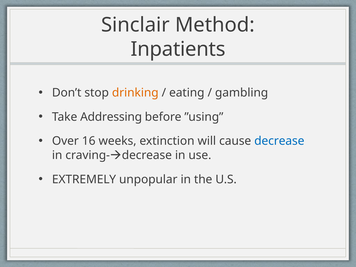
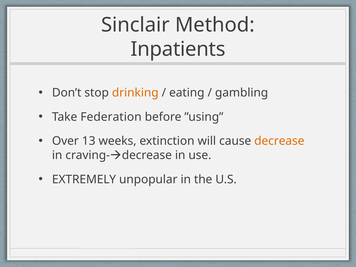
Addressing: Addressing -> Federation
16: 16 -> 13
decrease colour: blue -> orange
